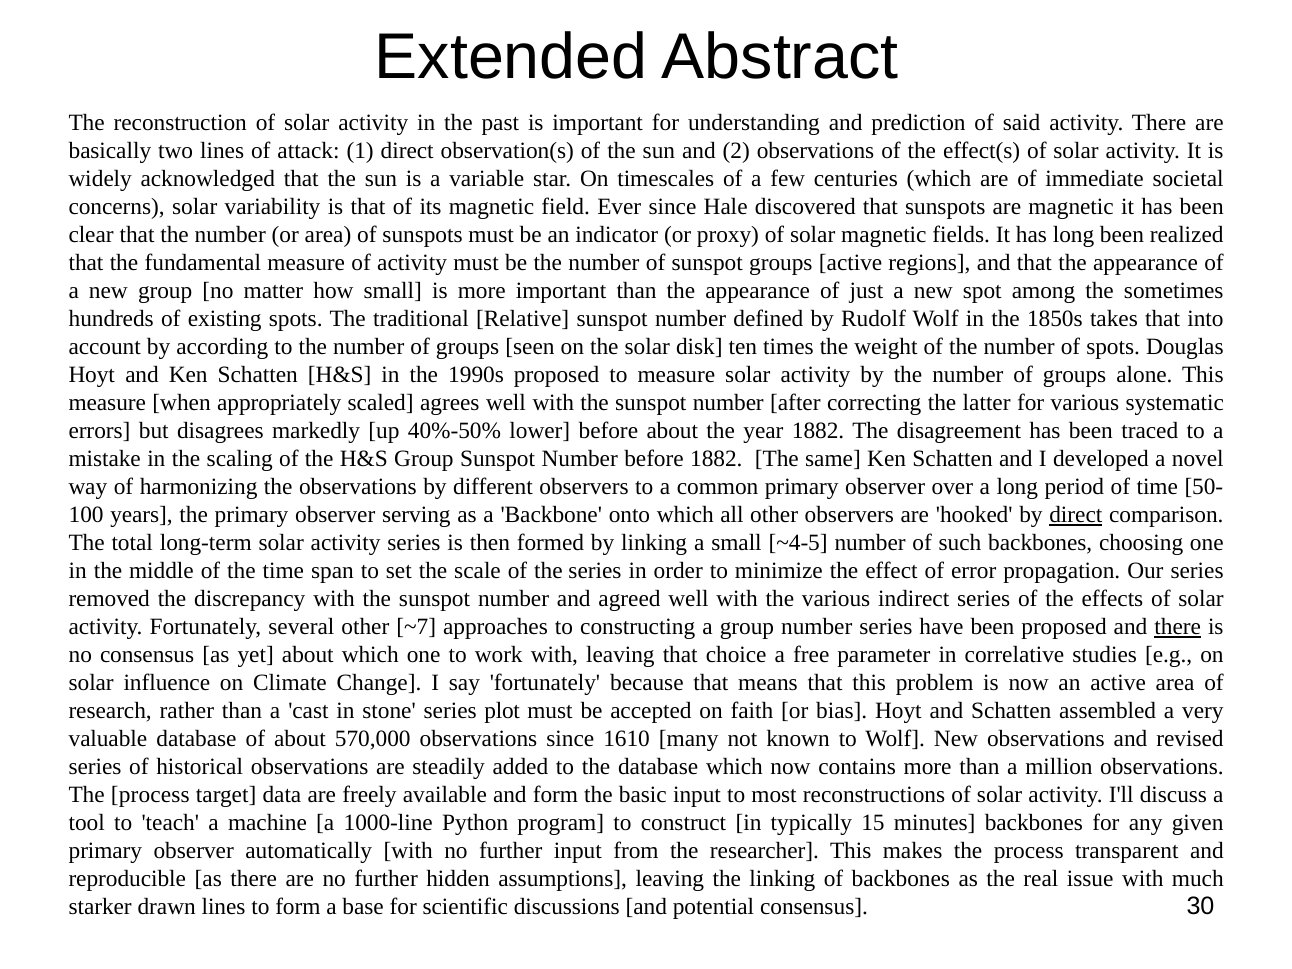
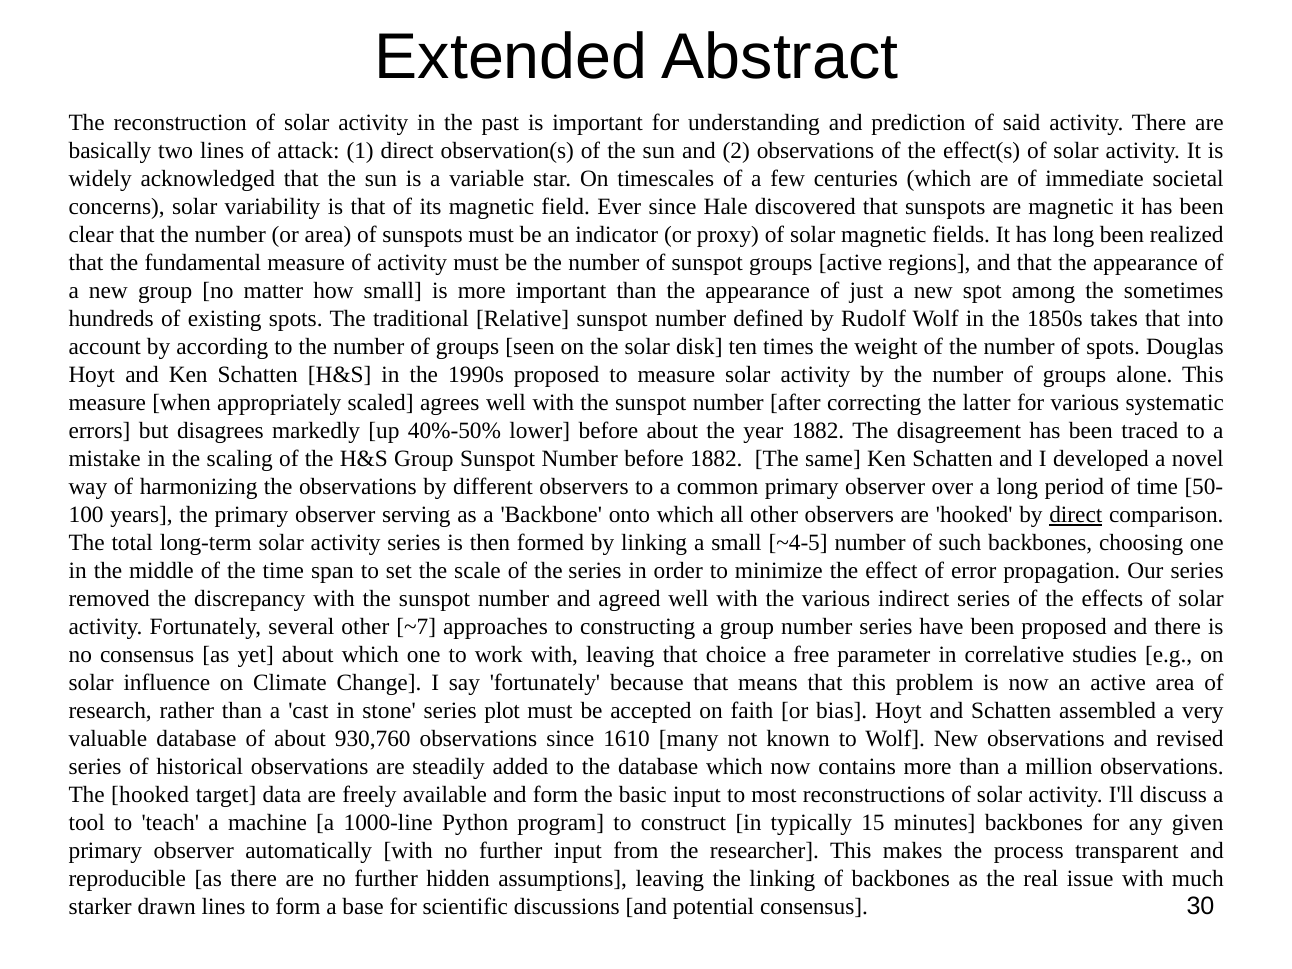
there at (1178, 627) underline: present -> none
570,000: 570,000 -> 930,760
process at (150, 795): process -> hooked
